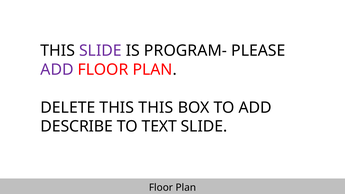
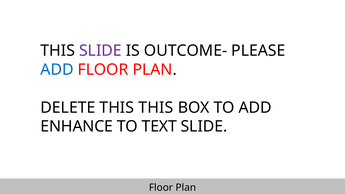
PROGRAM-: PROGRAM- -> OUTCOME-
ADD at (57, 70) colour: purple -> blue
DESCRIBE: DESCRIBE -> ENHANCE
